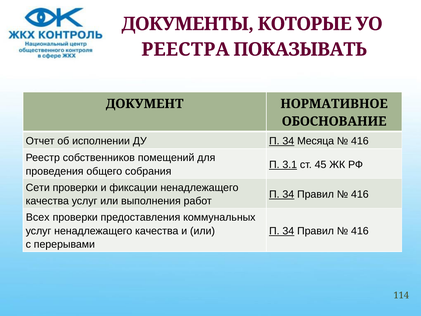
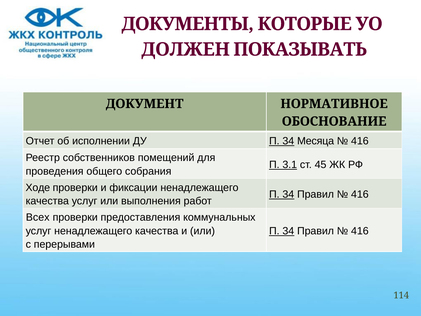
РЕЕСТРА: РЕЕСТРА -> ДОЛЖЕН
Сети: Сети -> Ходе
